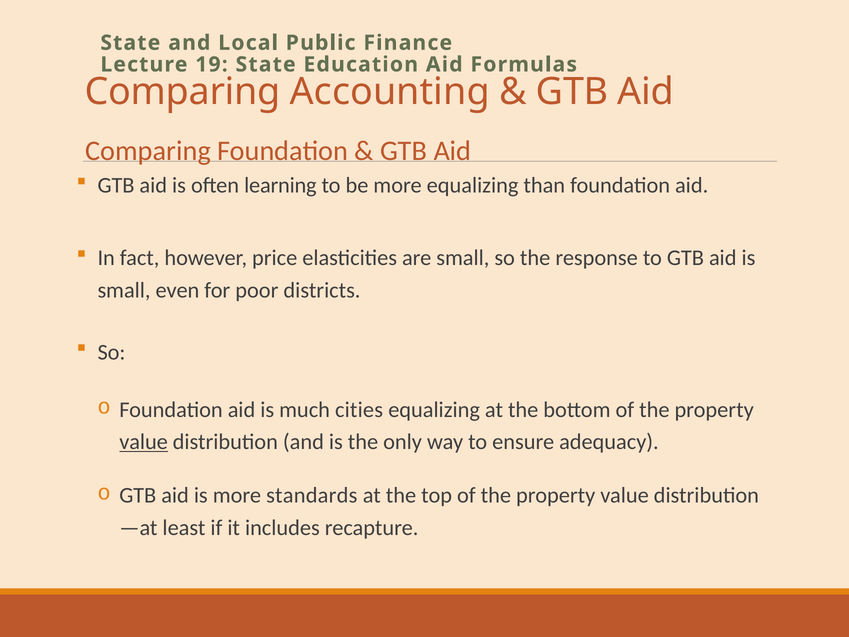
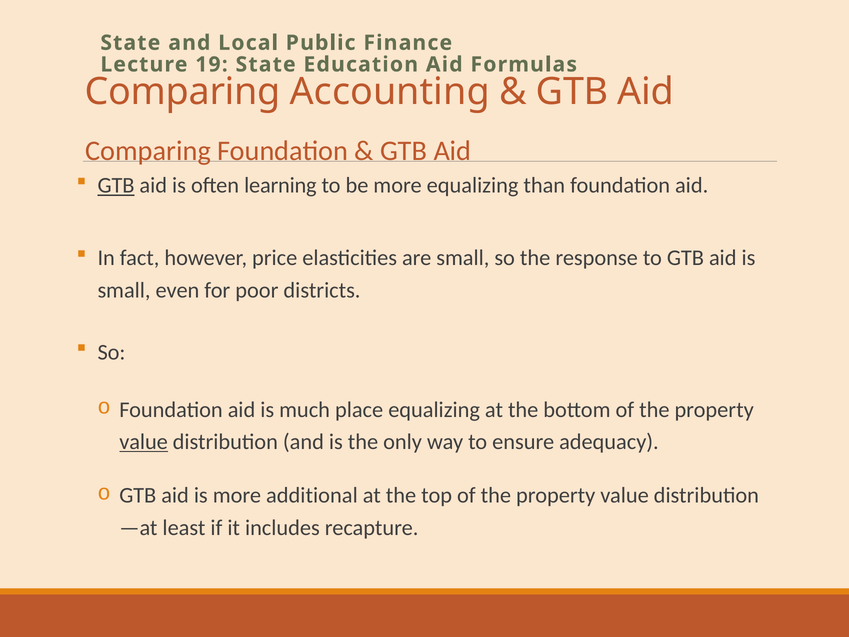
GTB at (116, 185) underline: none -> present
cities: cities -> place
standards: standards -> additional
